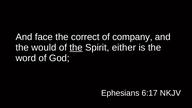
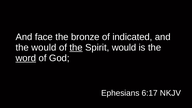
correct: correct -> bronze
company: company -> indicated
Spirit either: either -> would
word underline: none -> present
